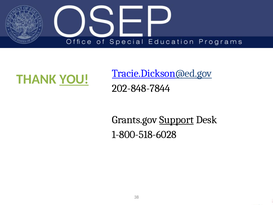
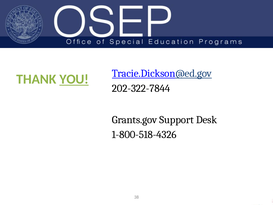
202-848-7844: 202-848-7844 -> 202-322-7844
Support underline: present -> none
1-800-518-6028: 1-800-518-6028 -> 1-800-518-4326
